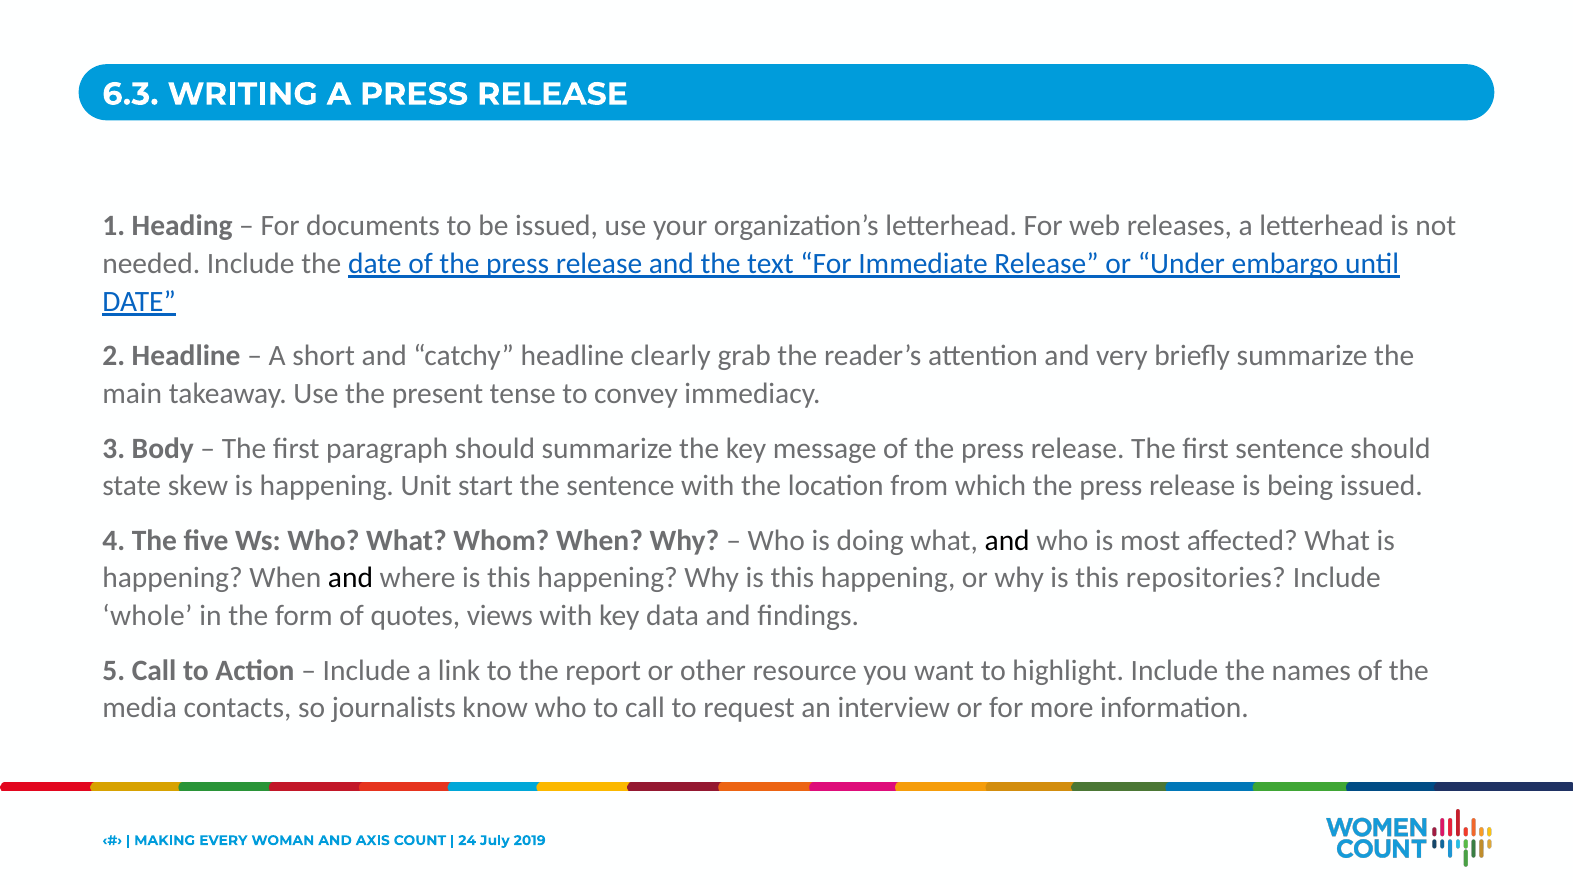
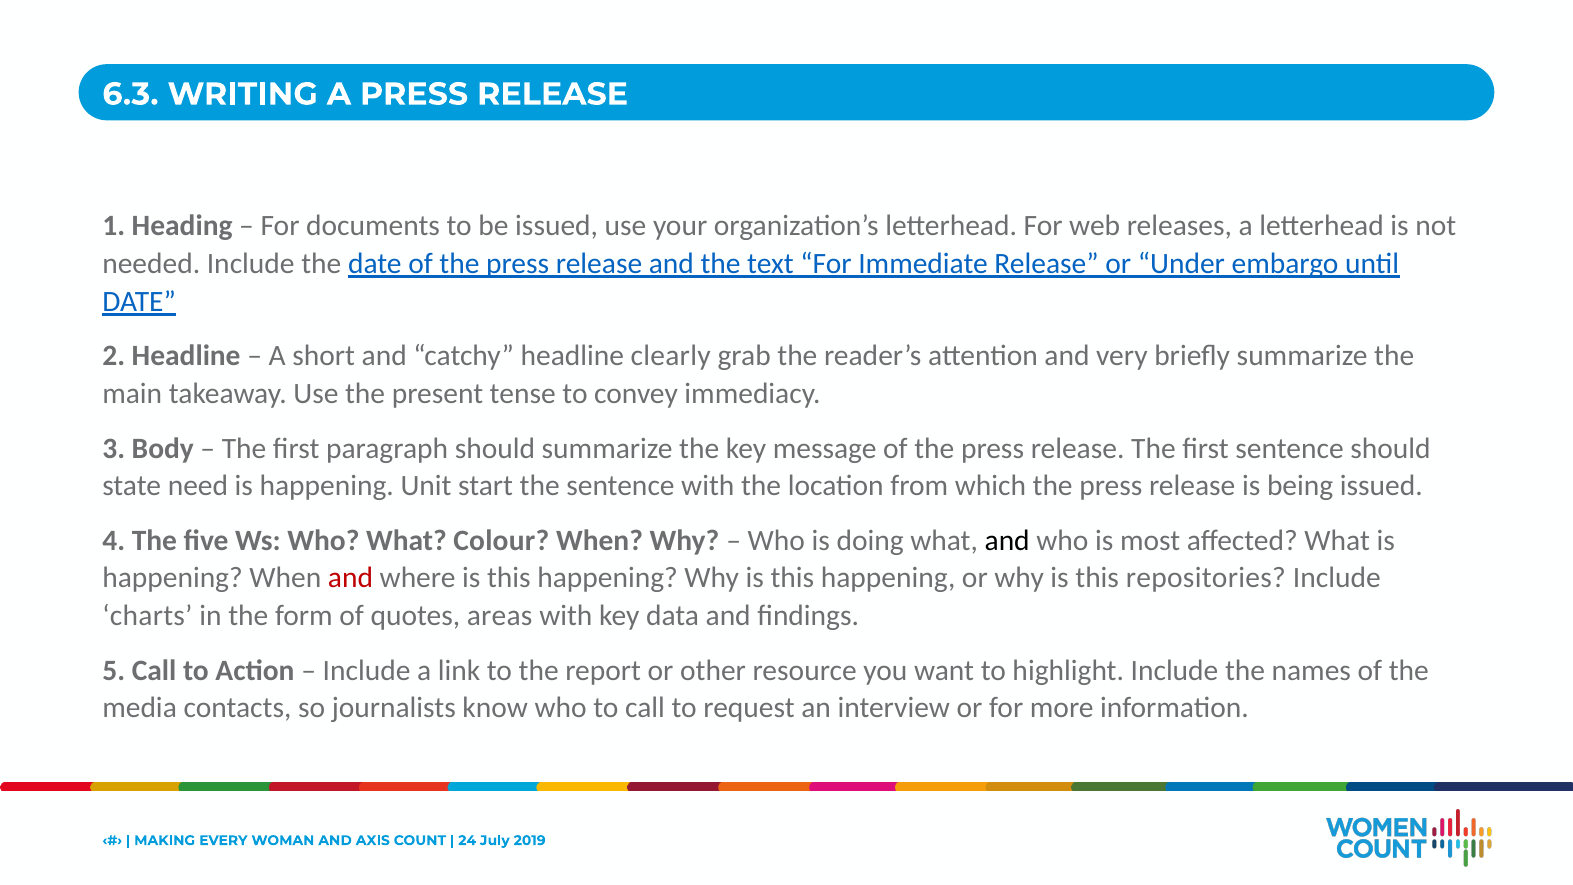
skew: skew -> need
Whom: Whom -> Colour
and at (351, 578) colour: black -> red
whole: whole -> charts
views: views -> areas
